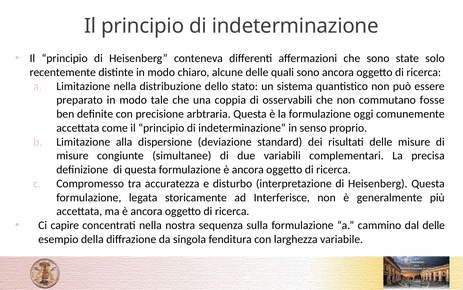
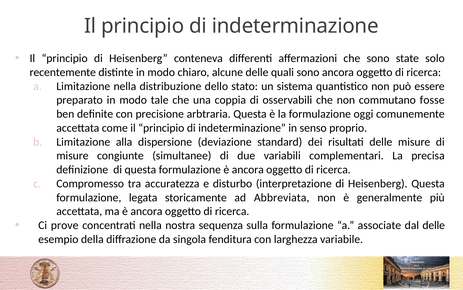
Interferisce: Interferisce -> Abbreviata
capire: capire -> prove
cammino: cammino -> associate
